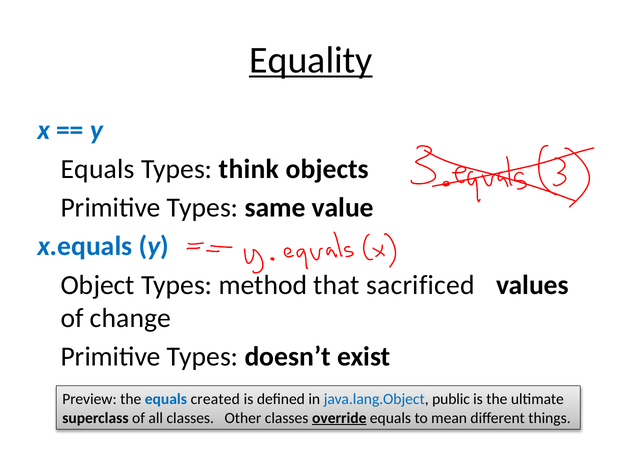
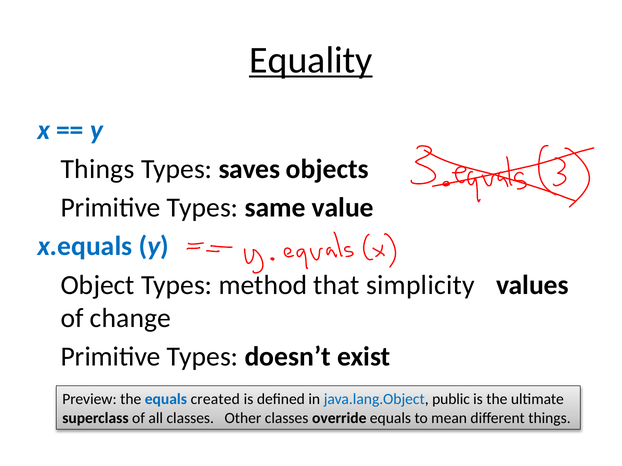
Equals at (98, 169): Equals -> Things
think: think -> saves
sacrificed: sacrificed -> simplicity
override underline: present -> none
